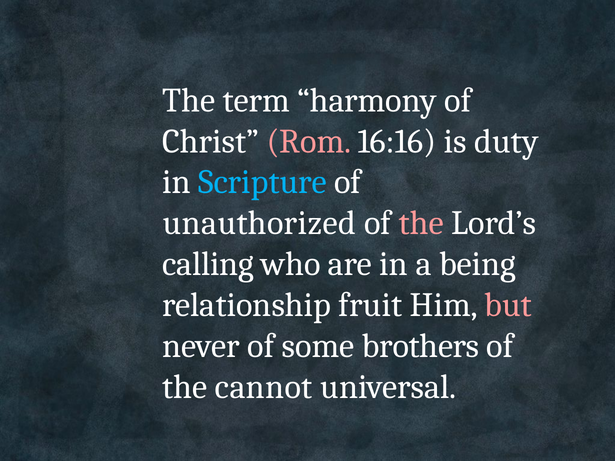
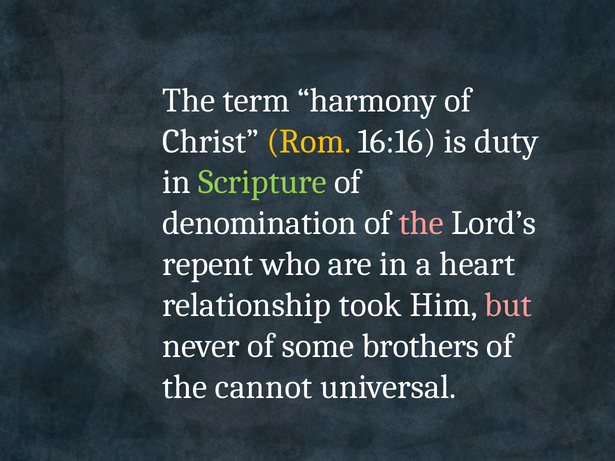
Rom colour: pink -> yellow
Scripture colour: light blue -> light green
unauthorized: unauthorized -> denomination
calling: calling -> repent
being: being -> heart
fruit: fruit -> took
